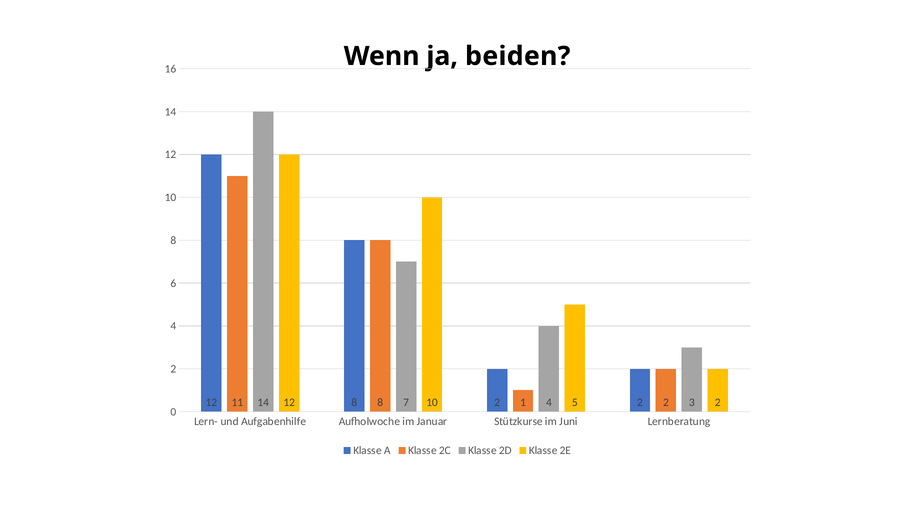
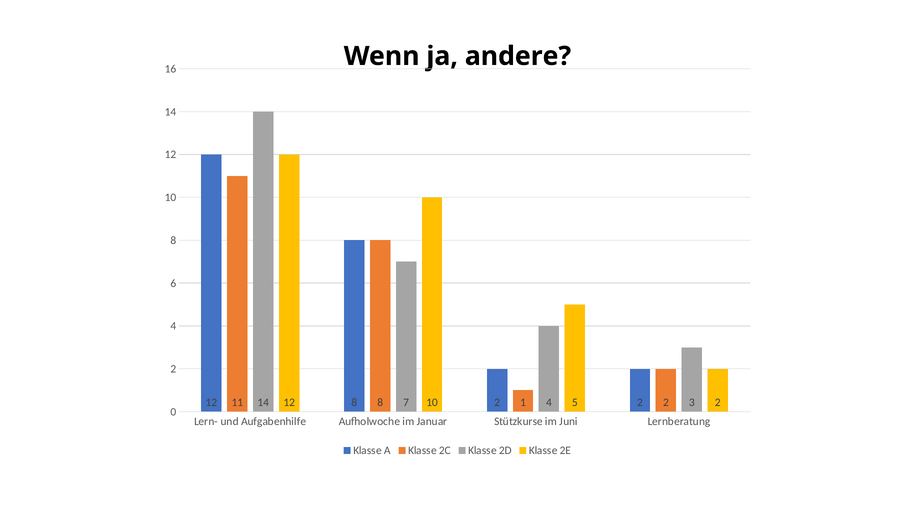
beiden: beiden -> andere
